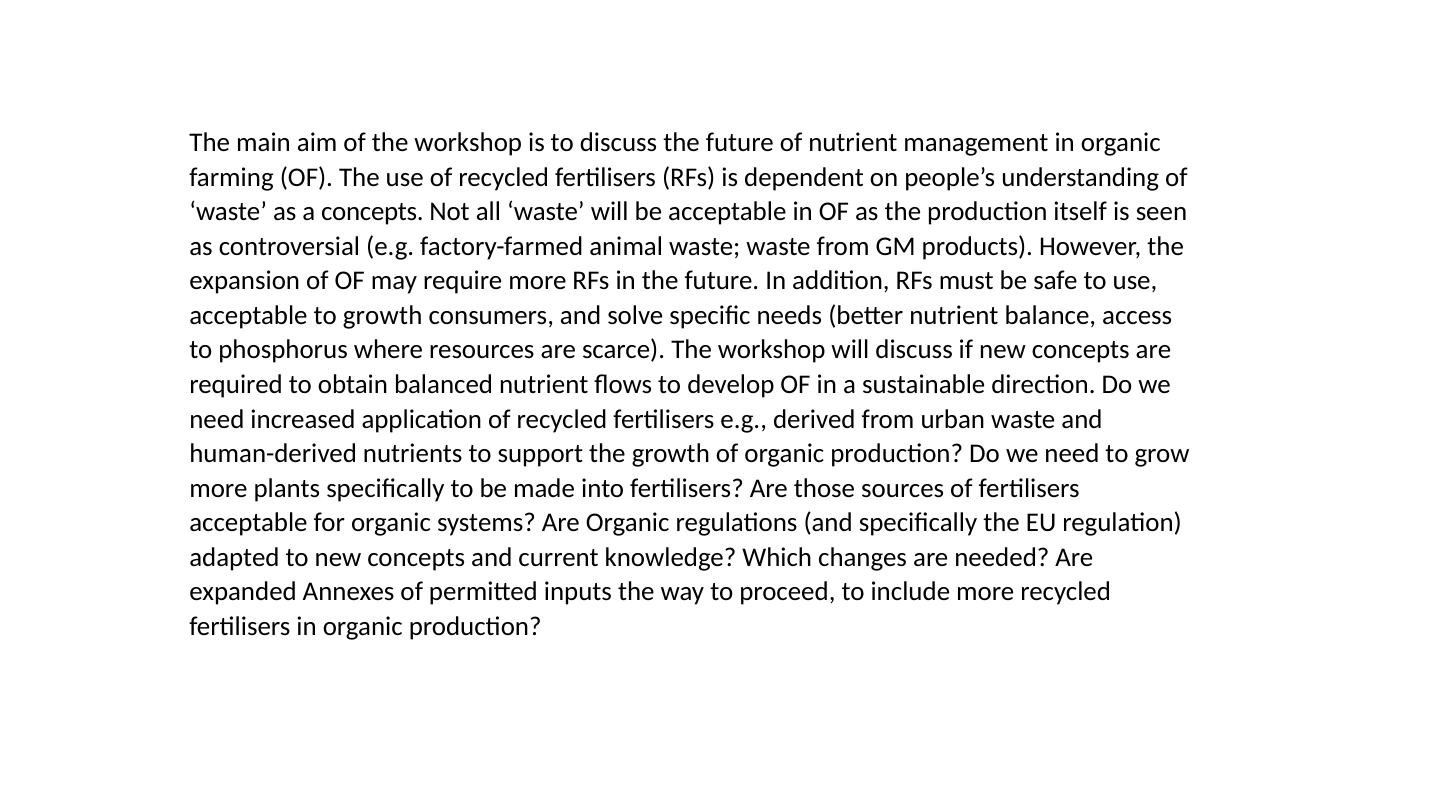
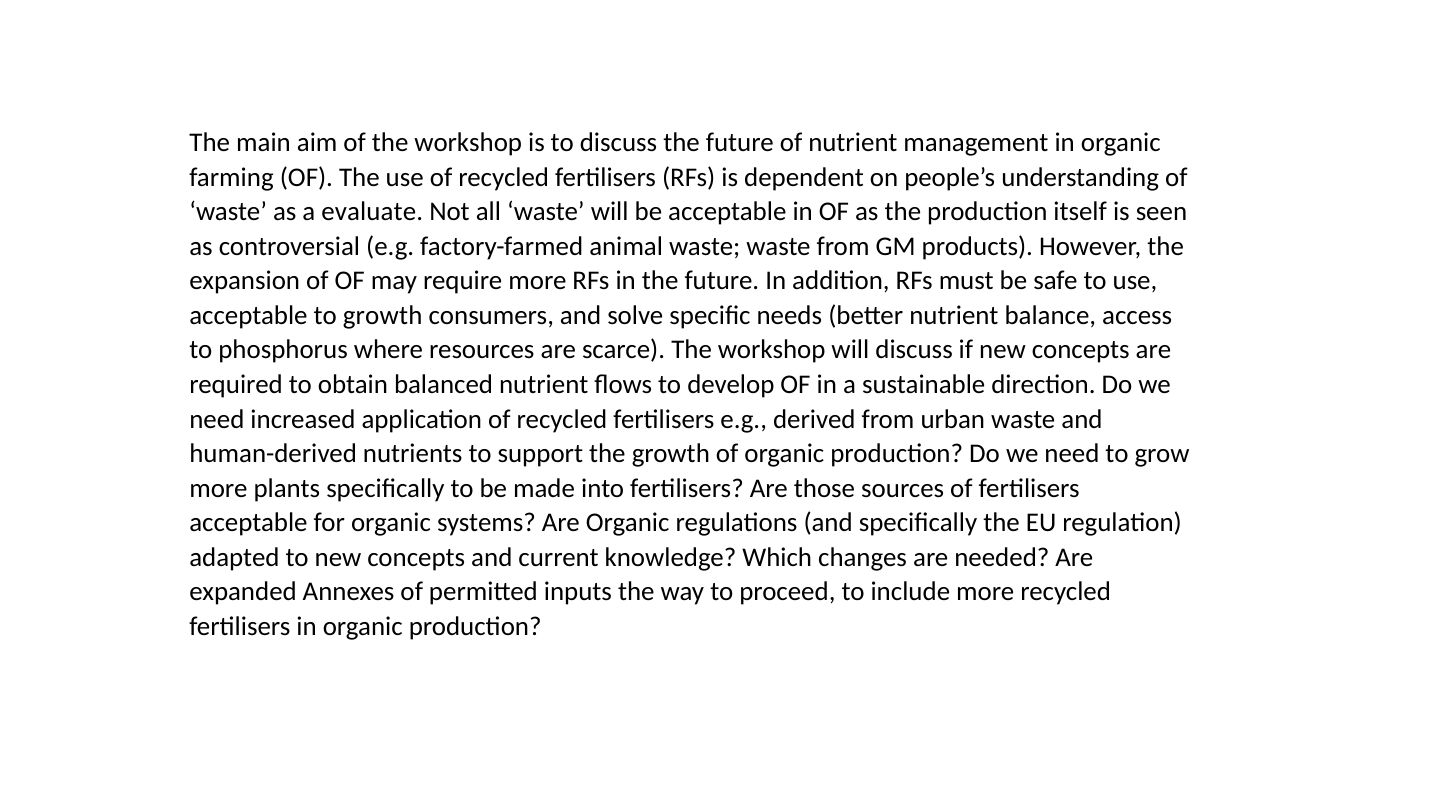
a concepts: concepts -> evaluate
